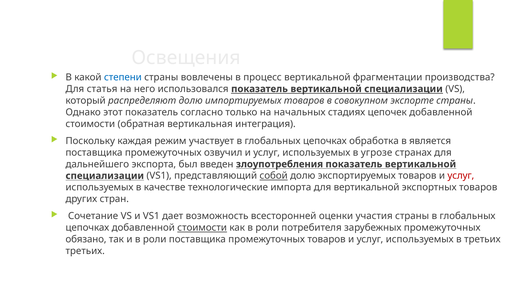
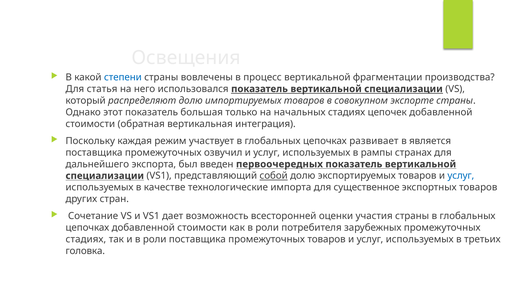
согласно: согласно -> большая
обработка: обработка -> развивает
угрозе: угрозе -> рампы
злоупотребления: злоупотребления -> первоочередных
услуг at (461, 176) colour: red -> blue
для вертикальной: вертикальной -> существенное
стоимости at (202, 228) underline: present -> none
обязано at (86, 240): обязано -> стадиях
третьих at (85, 251): третьих -> головка
